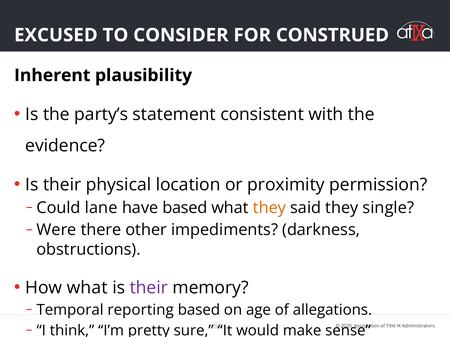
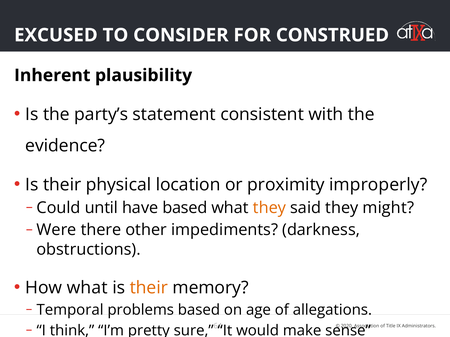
permission: permission -> improperly
lane: lane -> until
single: single -> might
their at (149, 288) colour: purple -> orange
reporting: reporting -> problems
